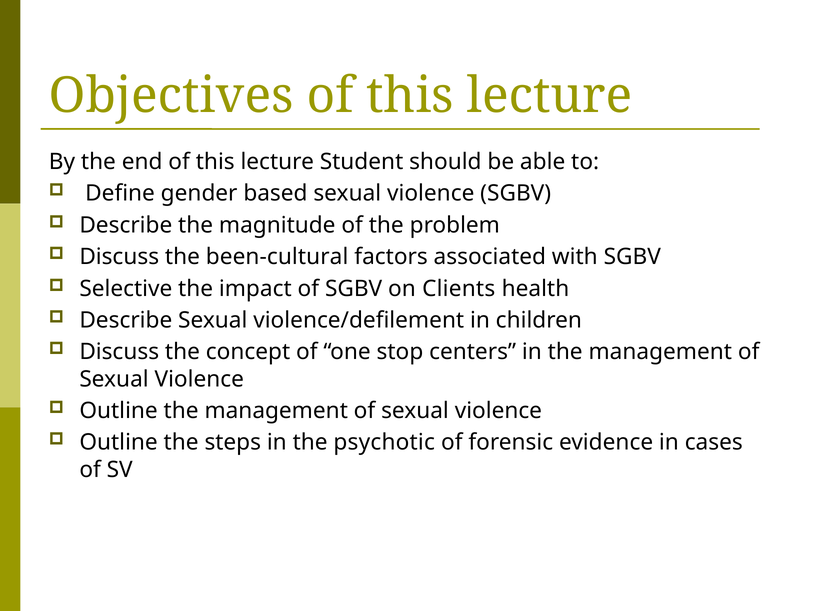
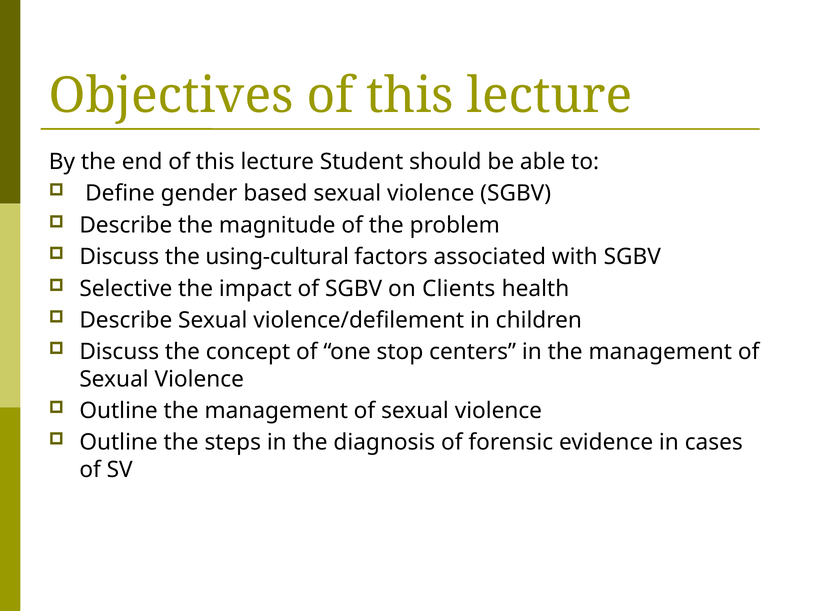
been-cultural: been-cultural -> using-cultural
psychotic: psychotic -> diagnosis
